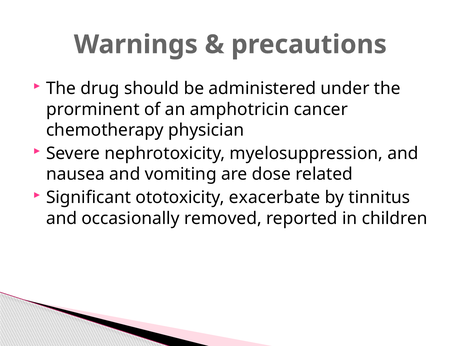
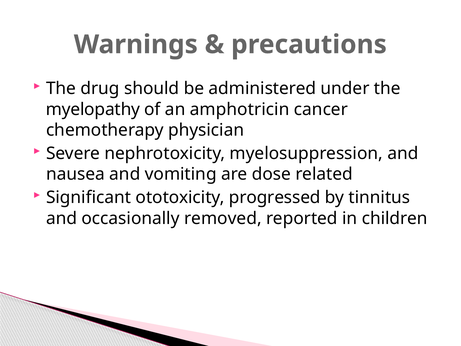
prorminent: prorminent -> myelopathy
exacerbate: exacerbate -> progressed
